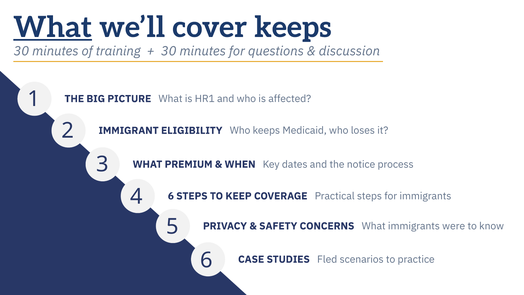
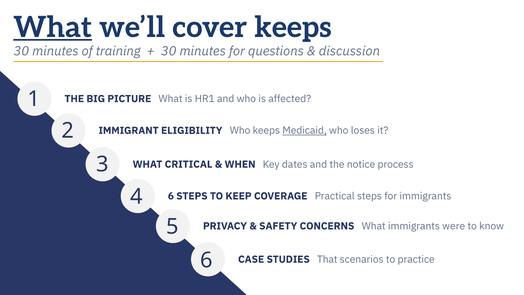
Medicaid underline: none -> present
PREMIUM: PREMIUM -> CRITICAL
Fled: Fled -> That
